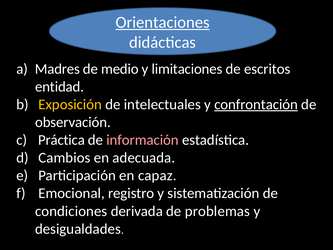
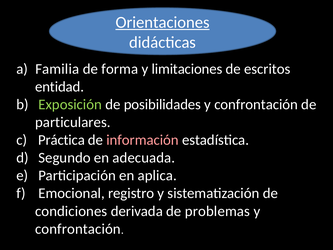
Madres: Madres -> Familia
medio: medio -> forma
Exposición colour: yellow -> light green
intelectuales: intelectuales -> posibilidades
confrontación at (256, 104) underline: present -> none
observación: observación -> particulares
Cambios: Cambios -> Segundo
capaz: capaz -> aplica
desigualdades at (78, 229): desigualdades -> confrontación
